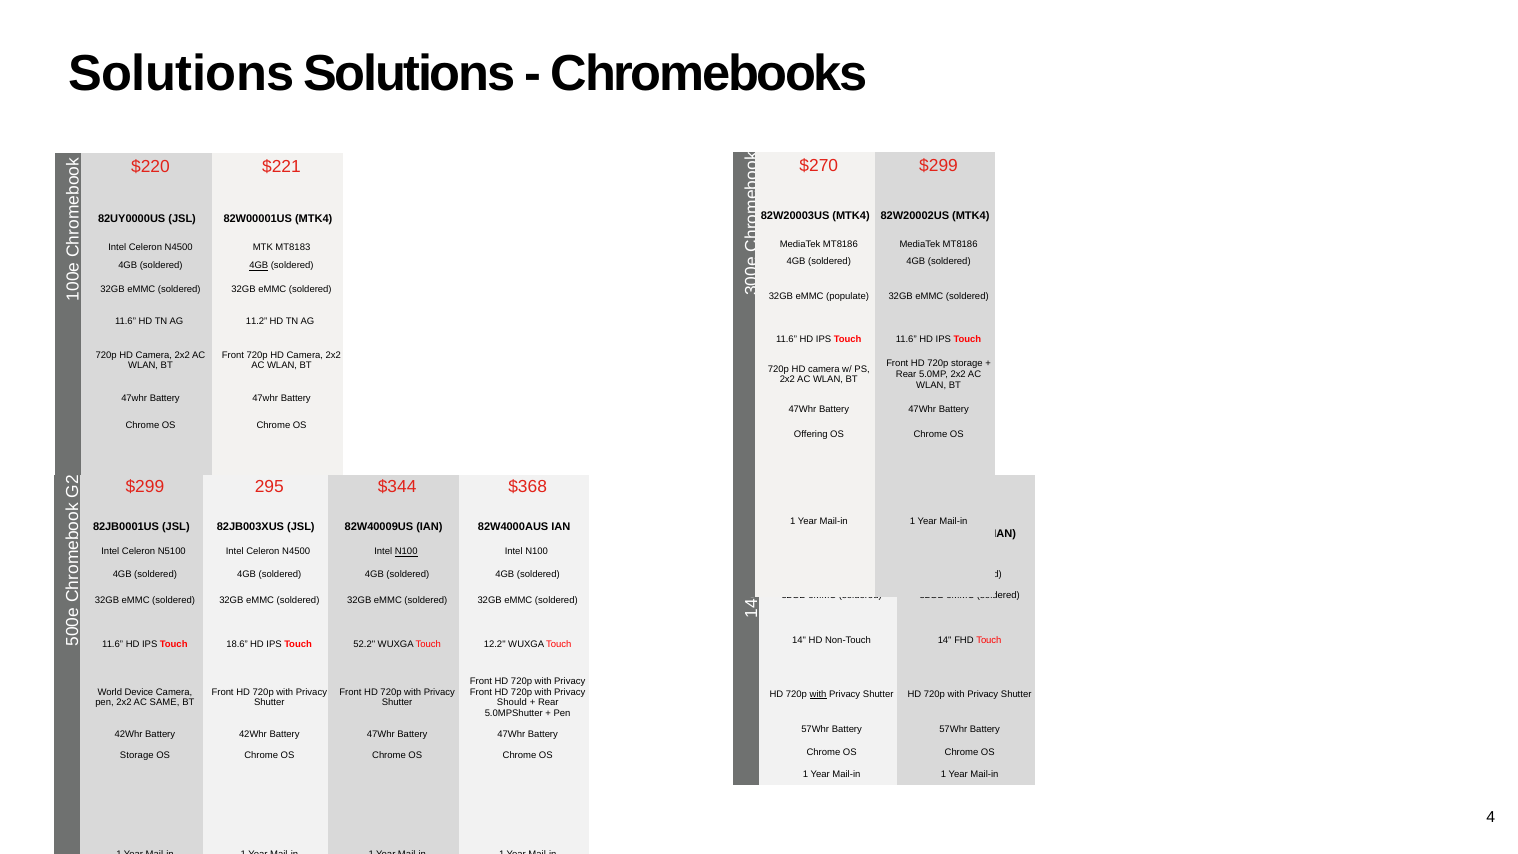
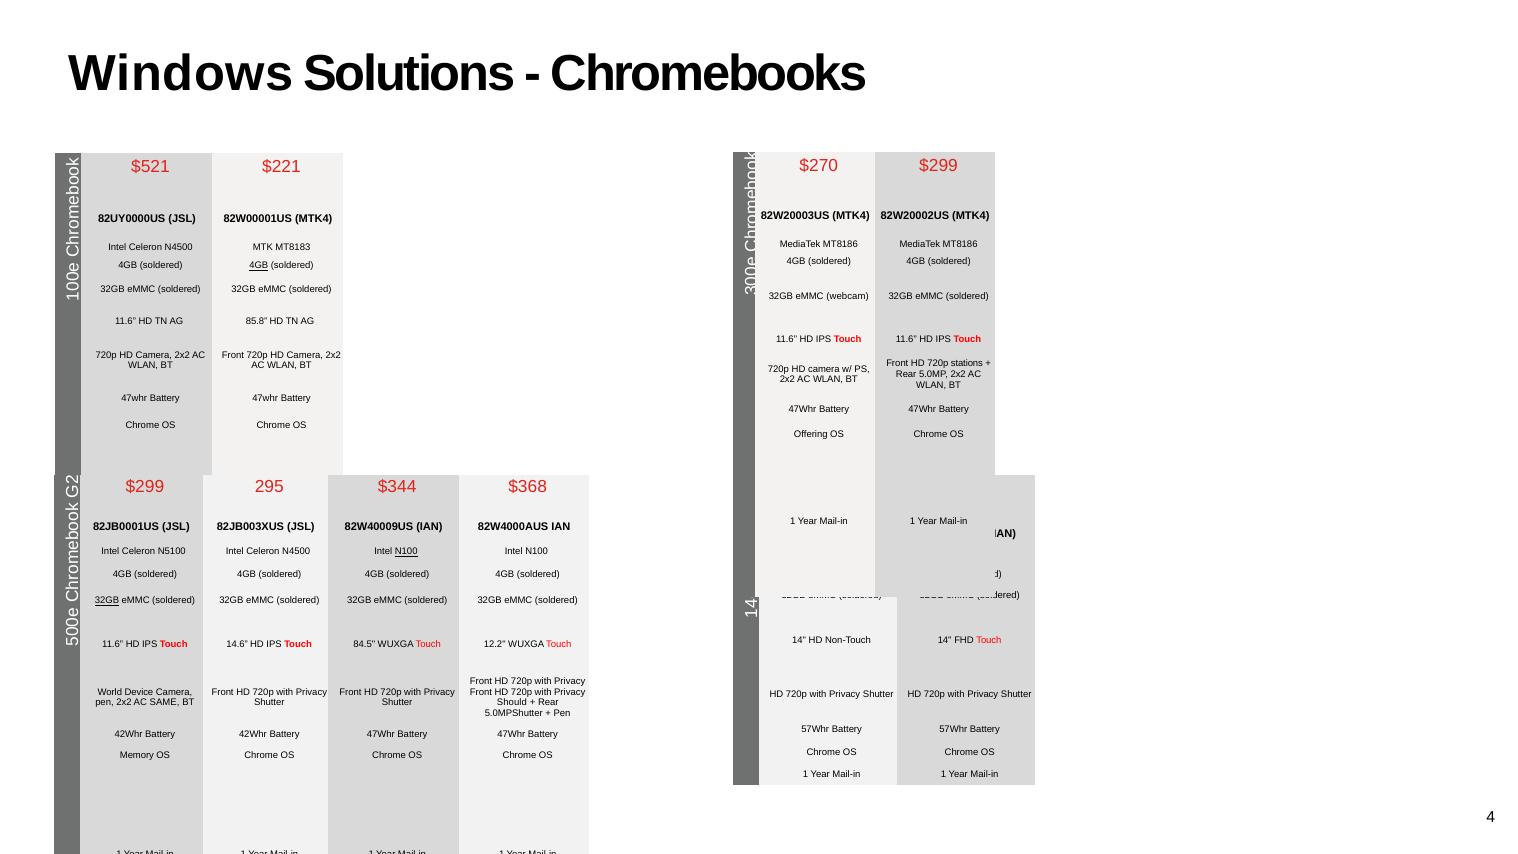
Solutions at (181, 74): Solutions -> Windows
$220: $220 -> $521
populate: populate -> webcam
11.2: 11.2 -> 85.8
720p storage: storage -> stations
32GB at (107, 601) underline: none -> present
18.6: 18.6 -> 14.6
52.2: 52.2 -> 84.5
with at (818, 694) underline: present -> none
Storage at (137, 755): Storage -> Memory
